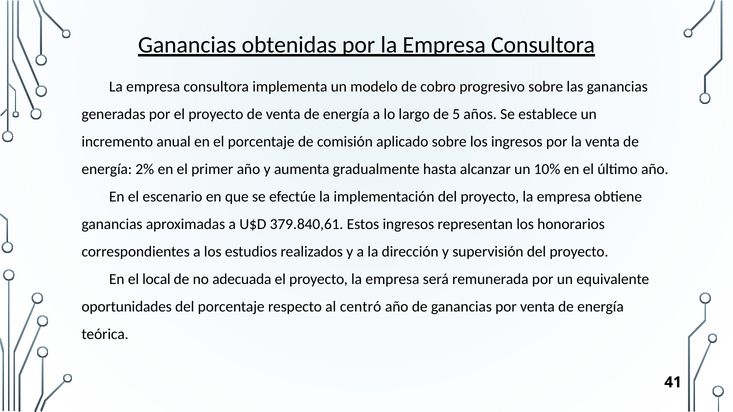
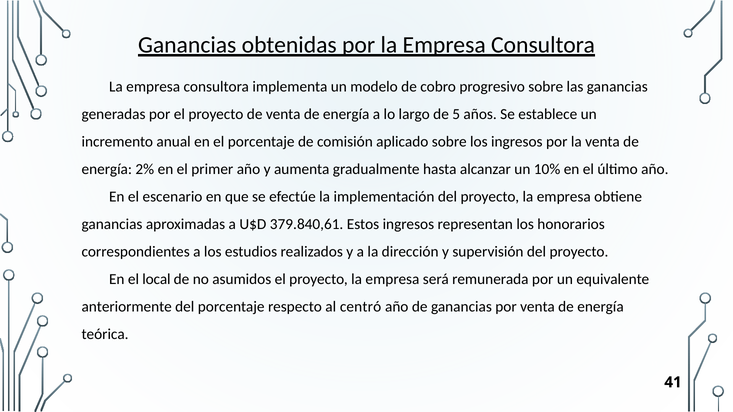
adecuada: adecuada -> asumidos
oportunidades: oportunidades -> anteriormente
